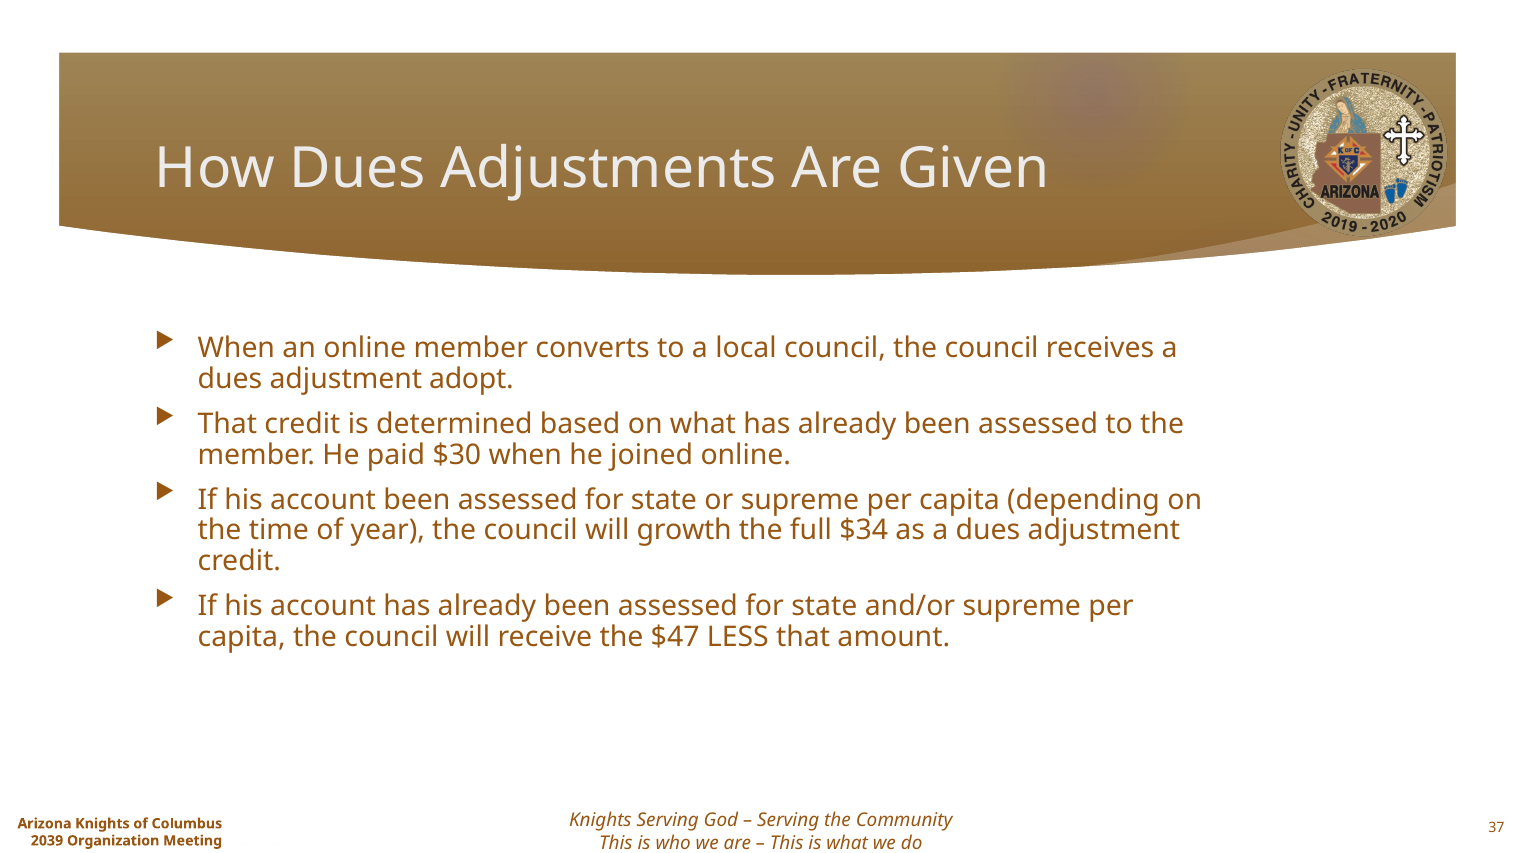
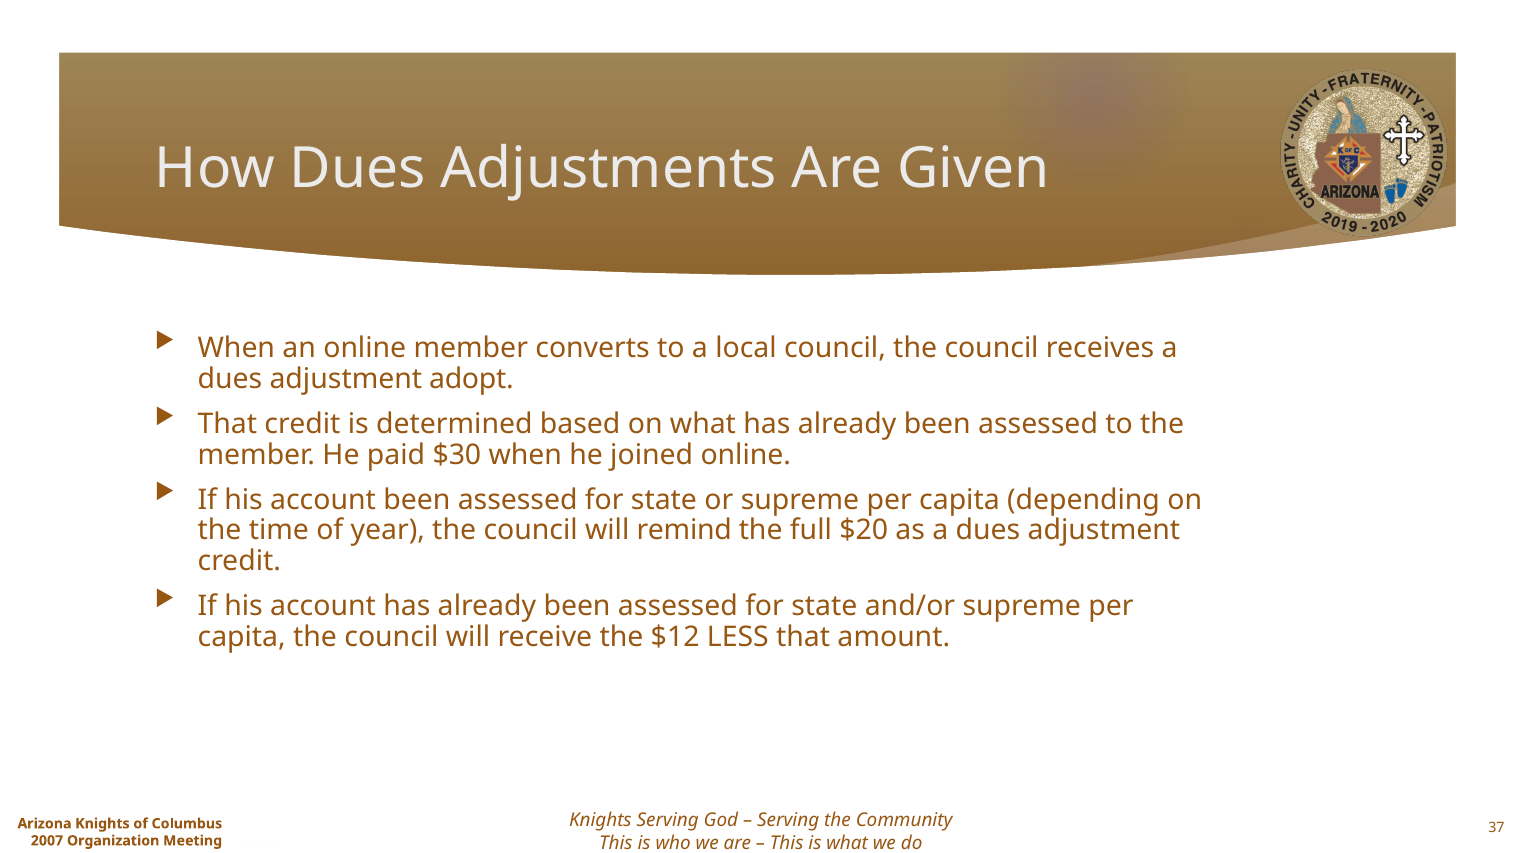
growth: growth -> remind
$34: $34 -> $20
$47: $47 -> $12
2039: 2039 -> 2007
